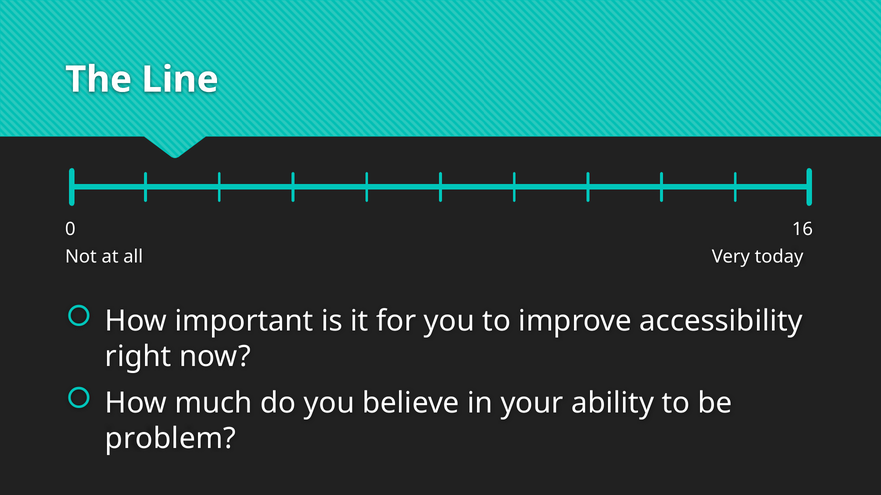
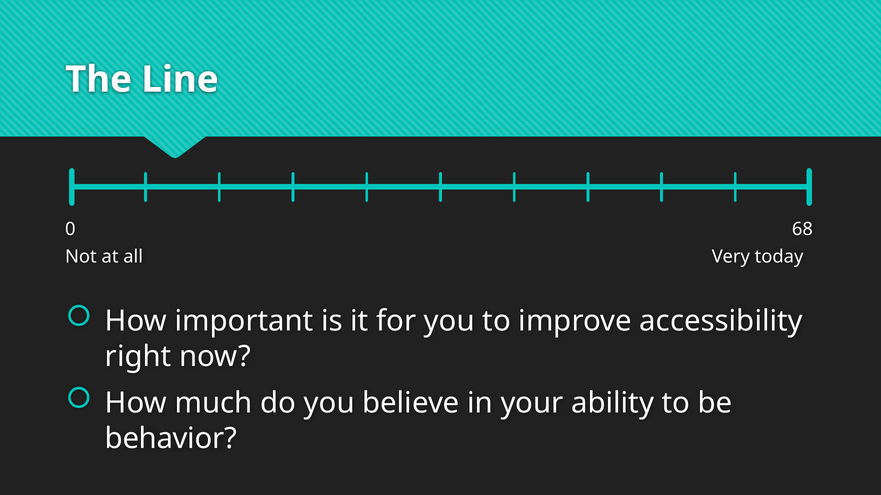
16: 16 -> 68
problem: problem -> behavior
